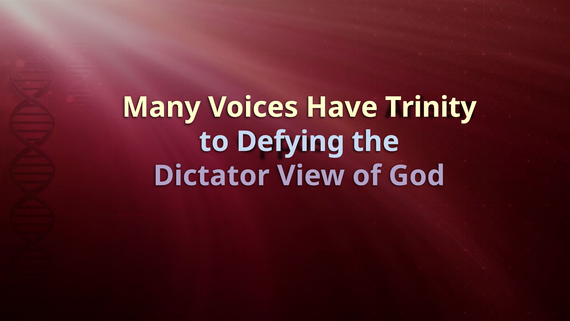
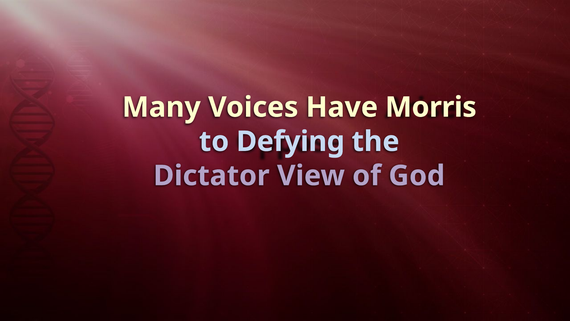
Trinity: Trinity -> Morris
